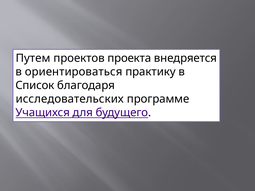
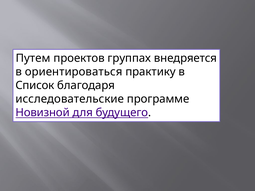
проекта: проекта -> группах
исследовательских: исследовательских -> исследовательские
Учащихся: Учащихся -> Новизной
